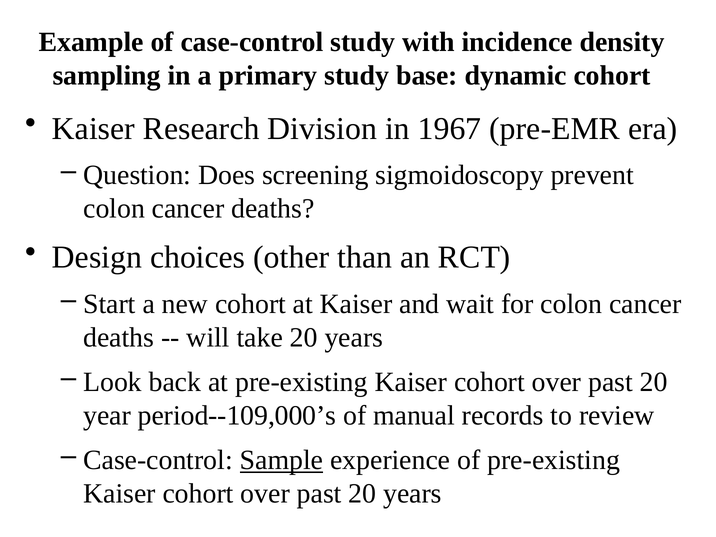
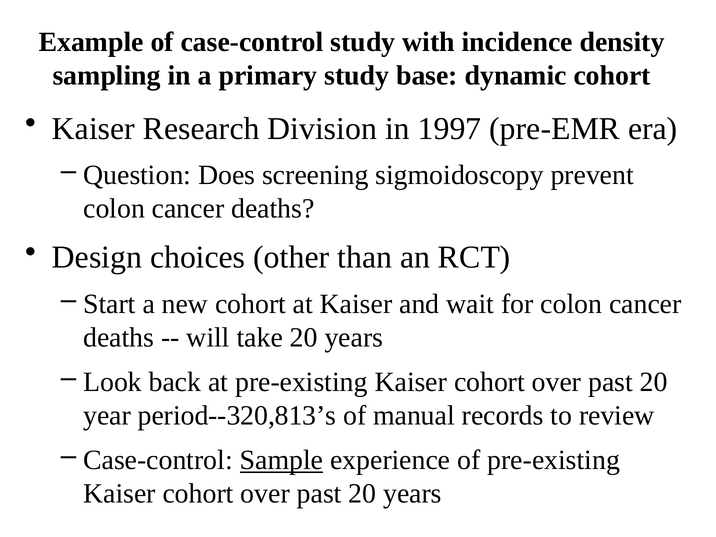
1967: 1967 -> 1997
period--109,000’s: period--109,000’s -> period--320,813’s
